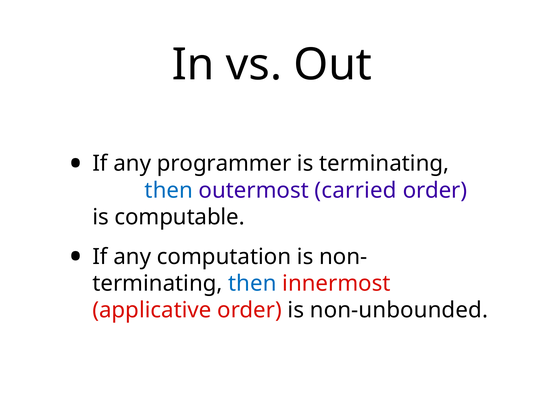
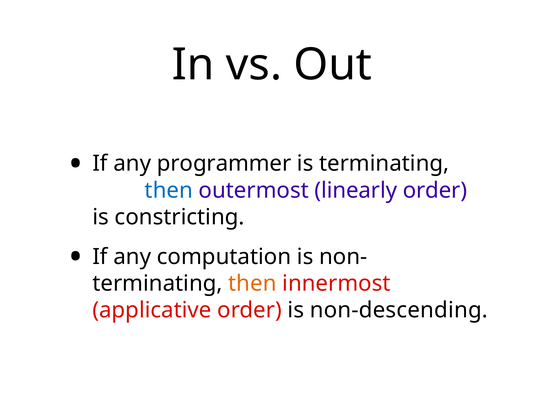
carried: carried -> linearly
computable: computable -> constricting
then at (252, 283) colour: blue -> orange
non-unbounded: non-unbounded -> non-descending
